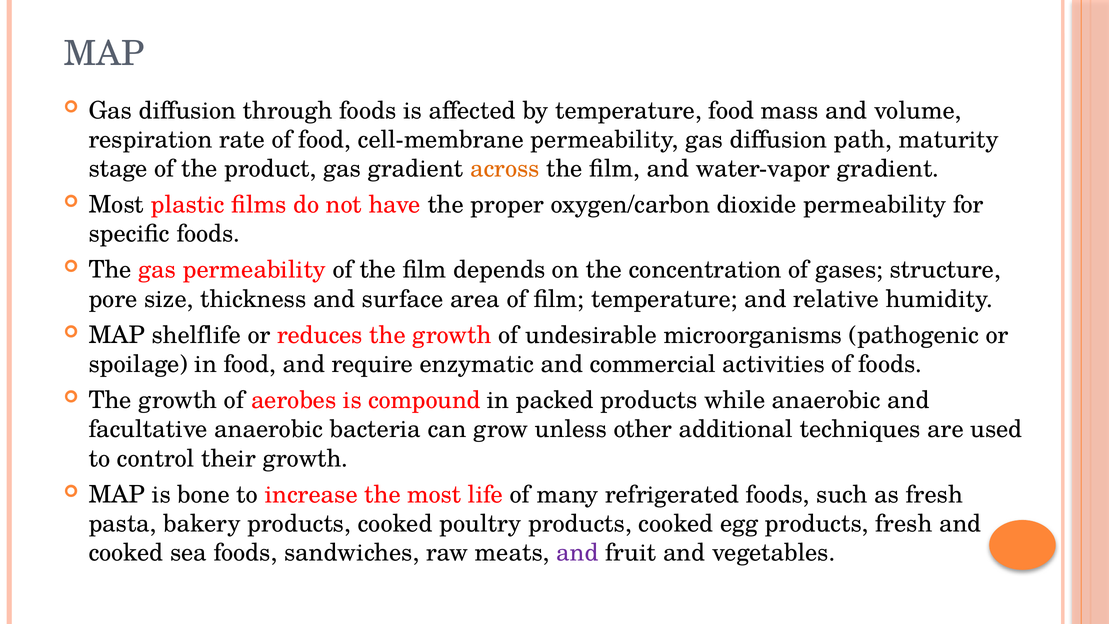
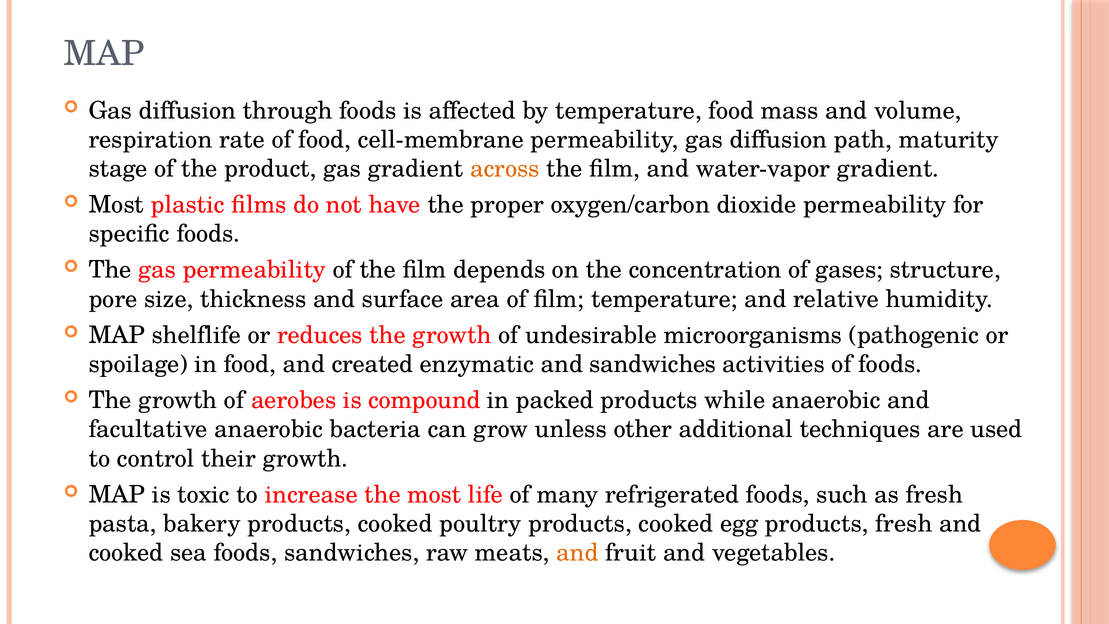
require: require -> created
and commercial: commercial -> sandwiches
bone: bone -> toxic
and at (577, 553) colour: purple -> orange
